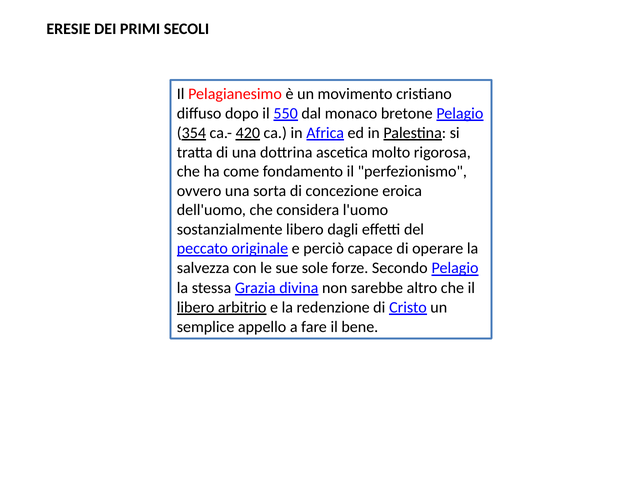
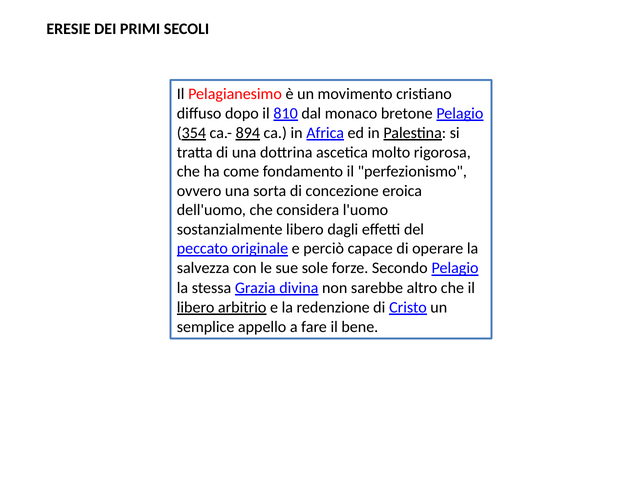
550: 550 -> 810
420: 420 -> 894
